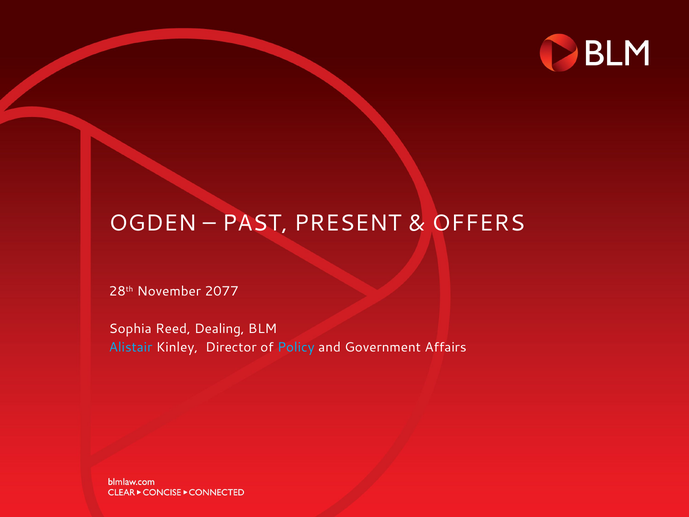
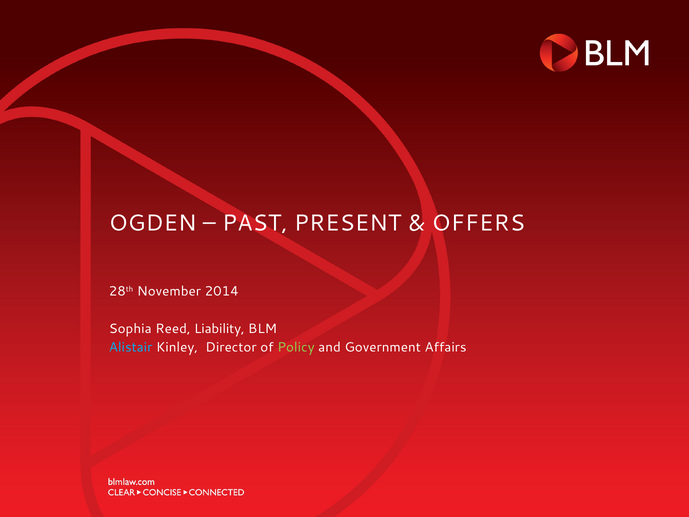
2077: 2077 -> 2014
Dealing: Dealing -> Liability
Policy colour: light blue -> light green
